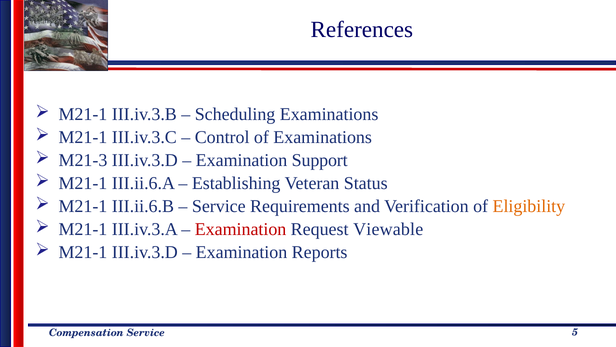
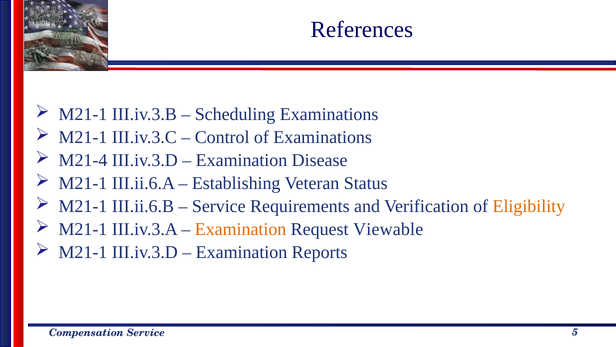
M21-3: M21-3 -> M21-4
Support: Support -> Disease
Examination at (241, 229) colour: red -> orange
